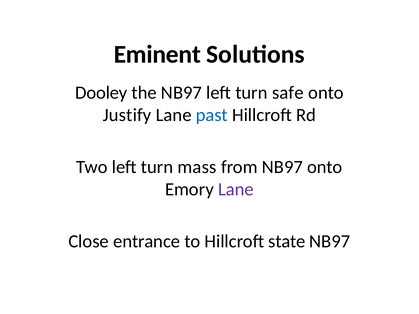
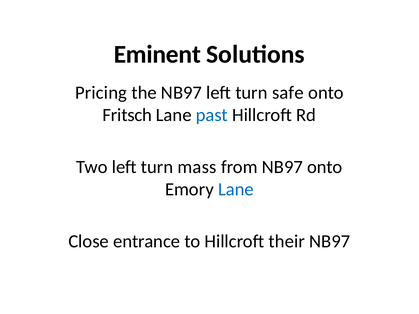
Dooley: Dooley -> Pricing
Justify: Justify -> Fritsch
Lane at (236, 190) colour: purple -> blue
state: state -> their
